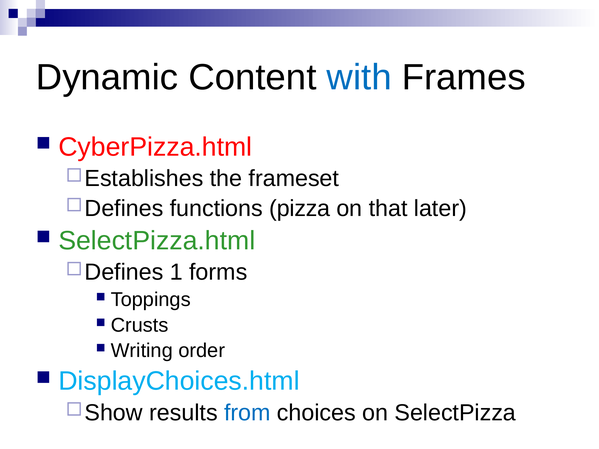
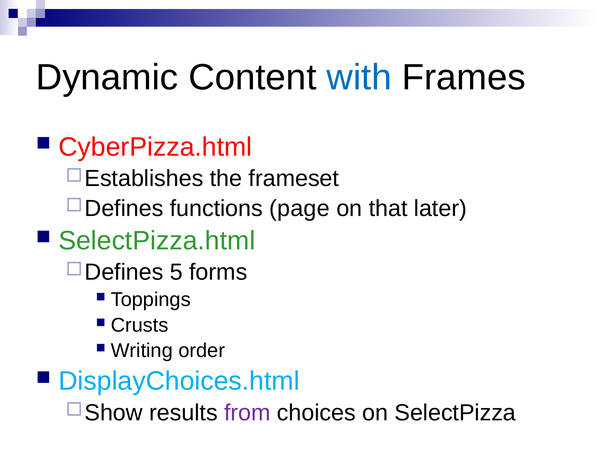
pizza: pizza -> page
1: 1 -> 5
from colour: blue -> purple
